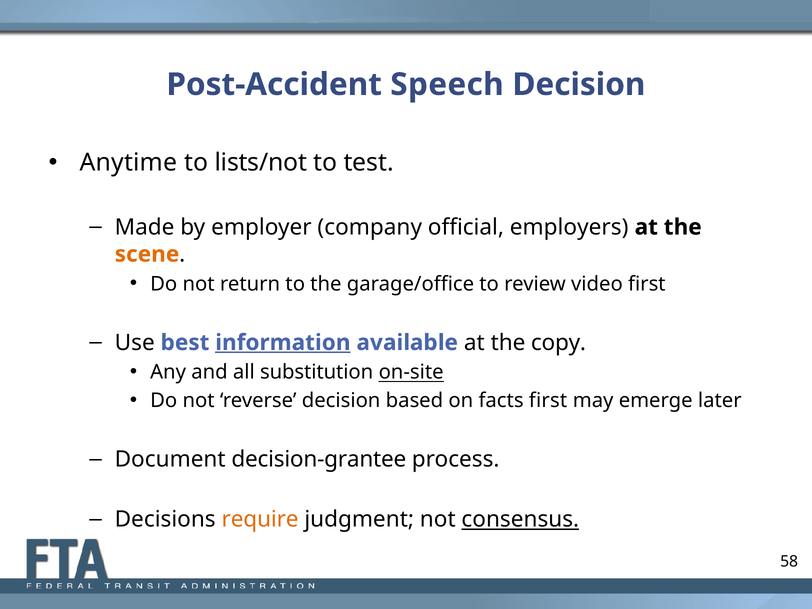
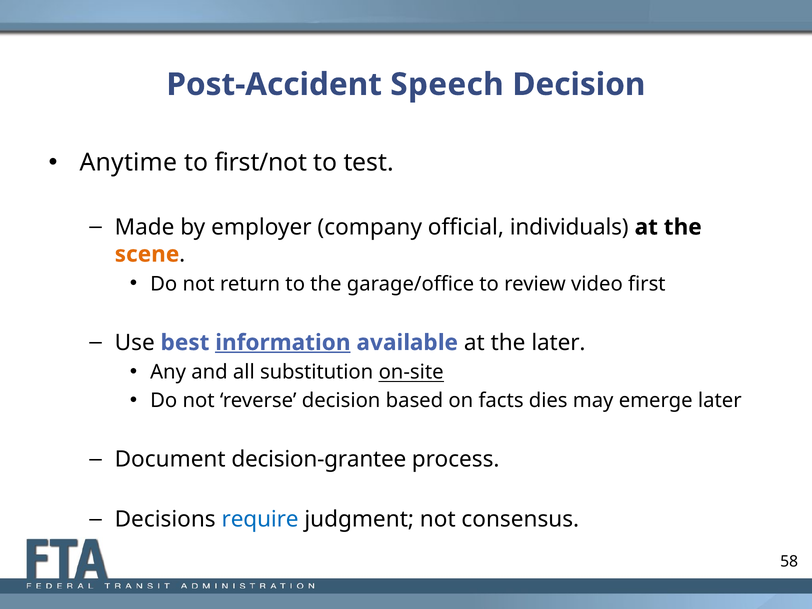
lists/not: lists/not -> first/not
employers: employers -> individuals
the copy: copy -> later
facts first: first -> dies
require colour: orange -> blue
consensus underline: present -> none
